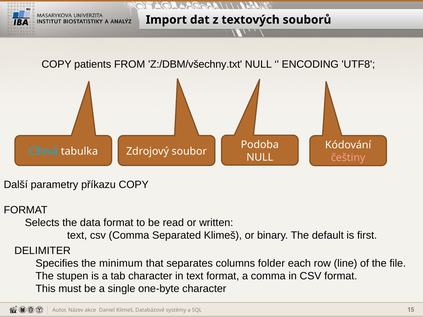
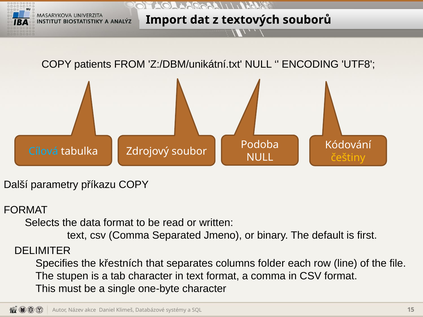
Z:/DBM/všechny.txt: Z:/DBM/všechny.txt -> Z:/DBM/unikátní.txt
češtiny colour: pink -> yellow
Separated Klimeš: Klimeš -> Jmeno
minimum: minimum -> křestních
